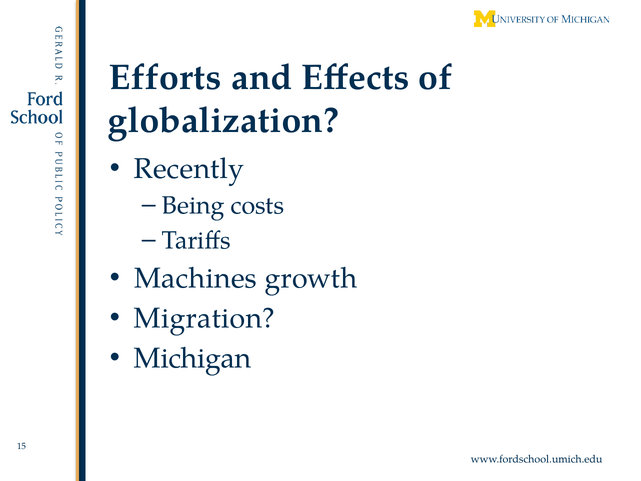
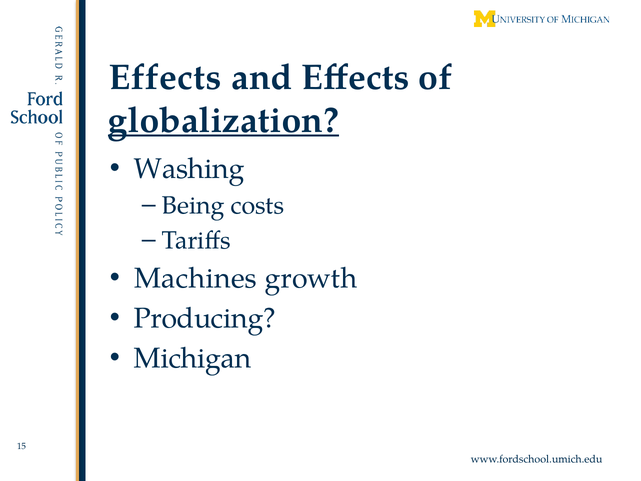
Efforts at (165, 78): Efforts -> Effects
globalization underline: none -> present
Recently: Recently -> Washing
Migration: Migration -> Producing
